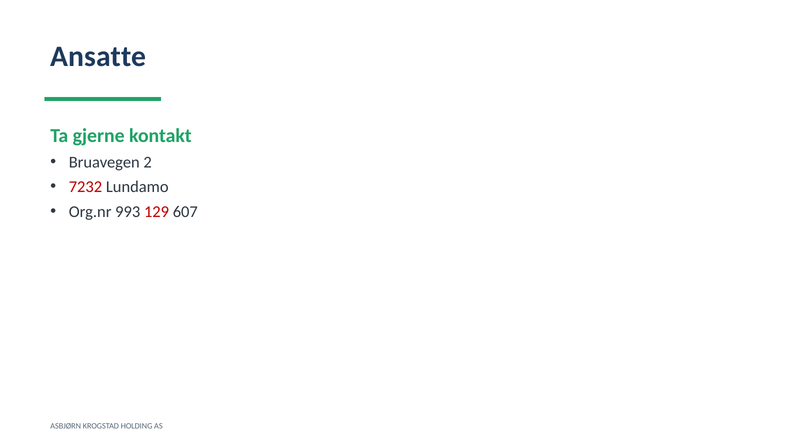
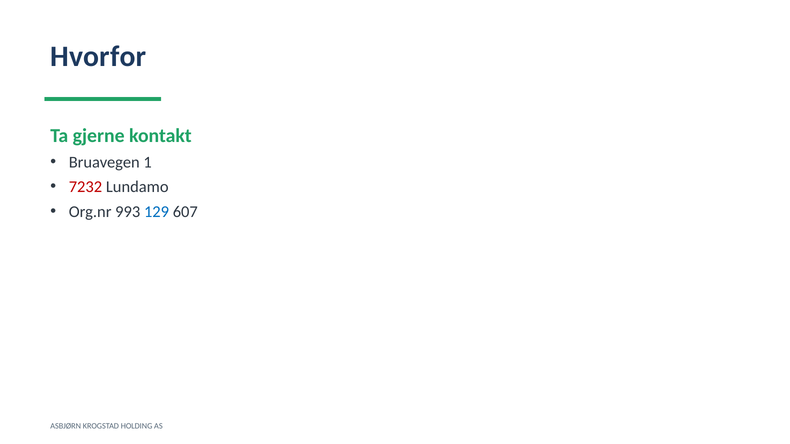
Ansatte: Ansatte -> Hvorfor
2: 2 -> 1
129 colour: red -> blue
